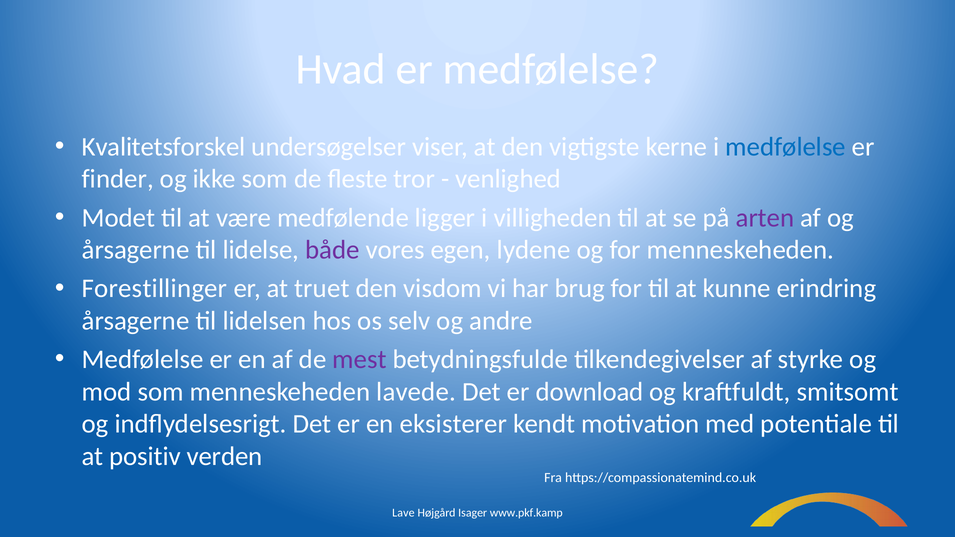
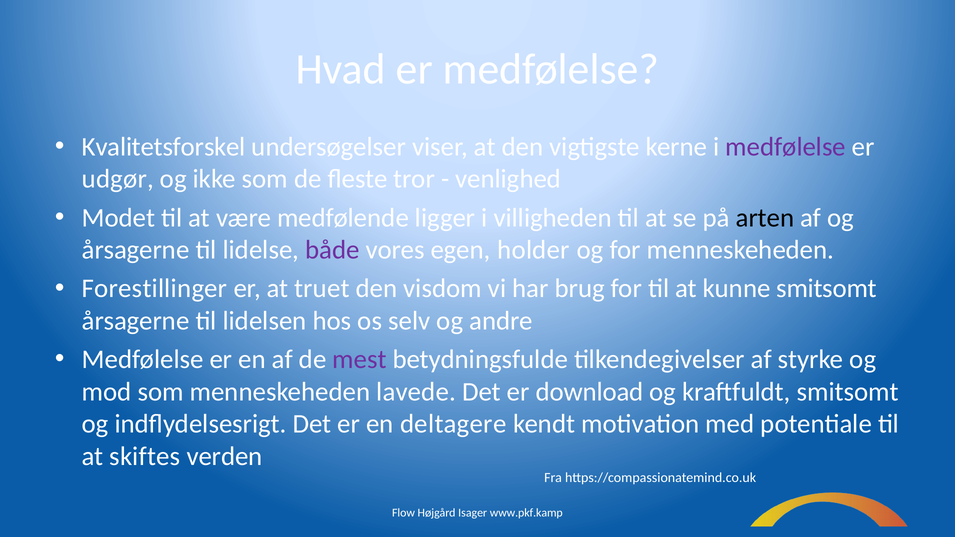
medfølelse at (786, 147) colour: blue -> purple
finder: finder -> udgør
arten colour: purple -> black
lydene: lydene -> holder
kunne erindring: erindring -> smitsomt
eksisterer: eksisterer -> deltagere
positiv: positiv -> skiftes
Lave: Lave -> Flow
